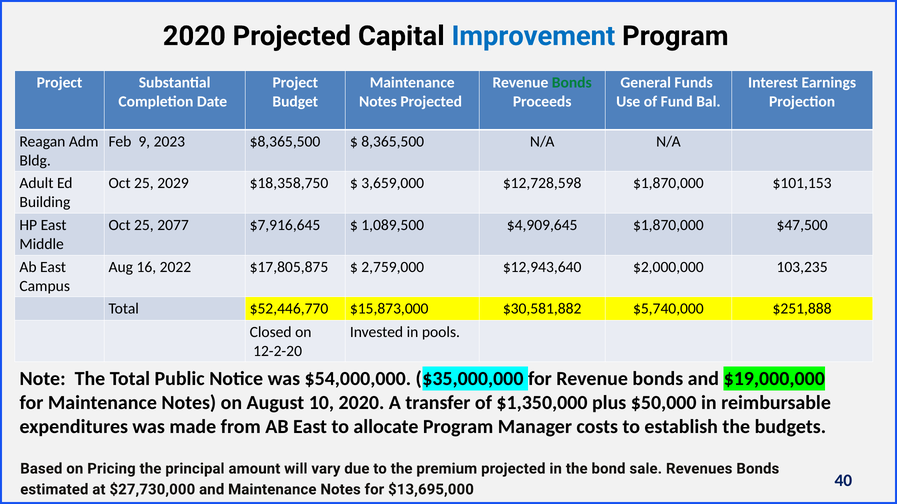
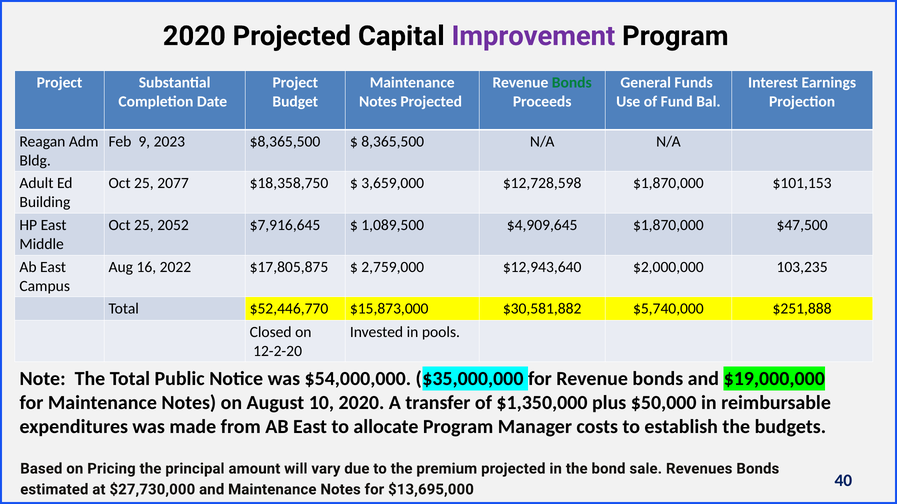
Improvement colour: blue -> purple
2029: 2029 -> 2077
2077: 2077 -> 2052
